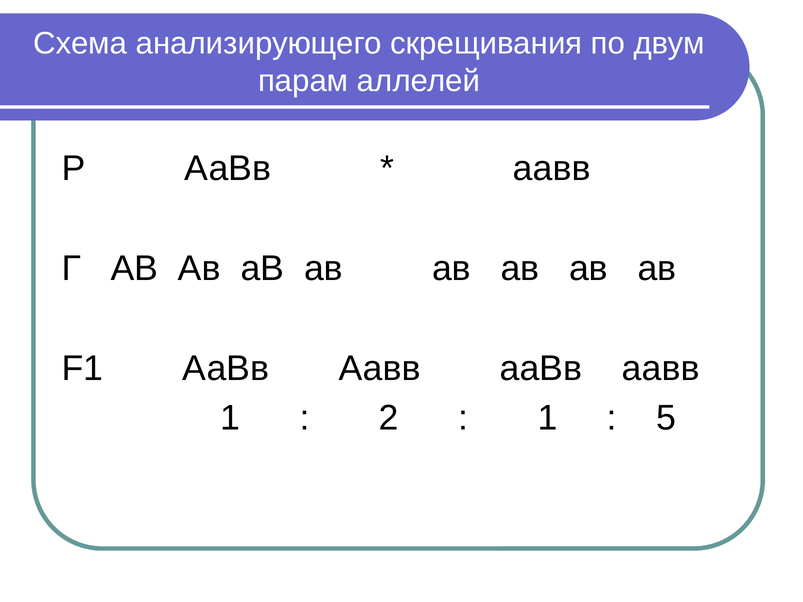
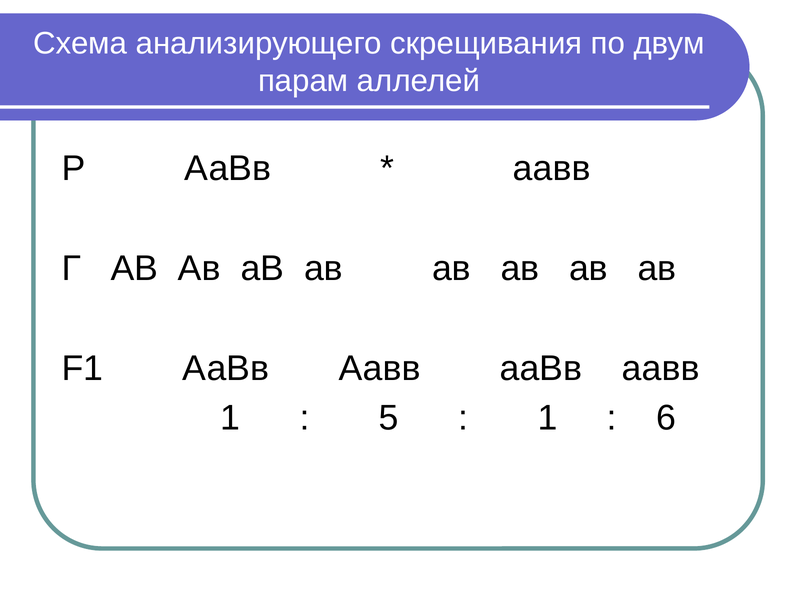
2: 2 -> 5
5: 5 -> 6
